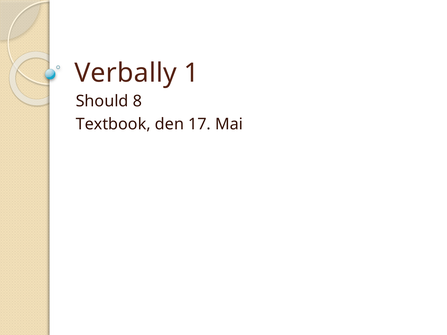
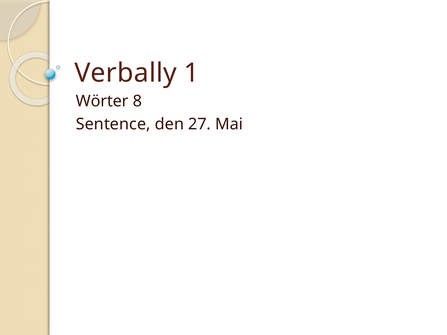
Should: Should -> Wörter
Textbook: Textbook -> Sentence
17: 17 -> 27
